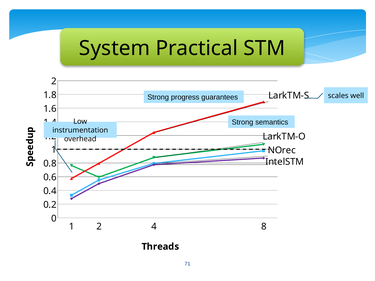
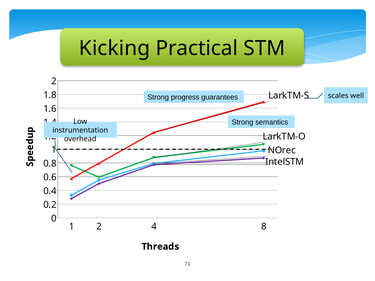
System: System -> Kicking
